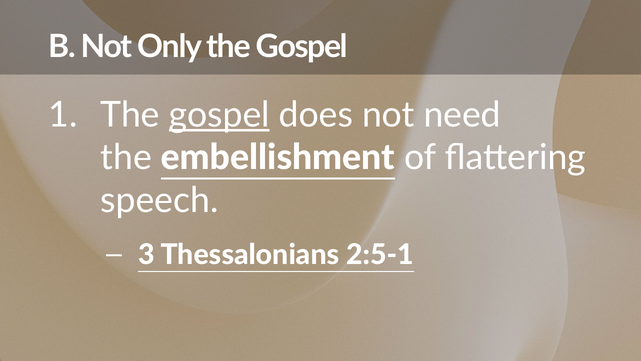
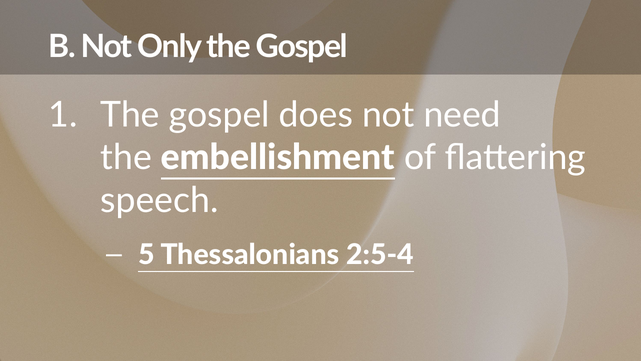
gospel at (219, 115) underline: present -> none
3: 3 -> 5
2:5-1: 2:5-1 -> 2:5-4
